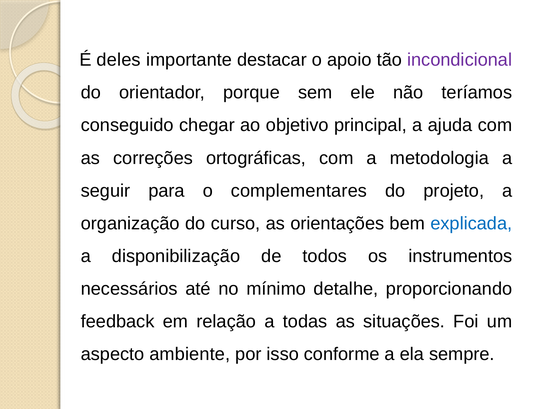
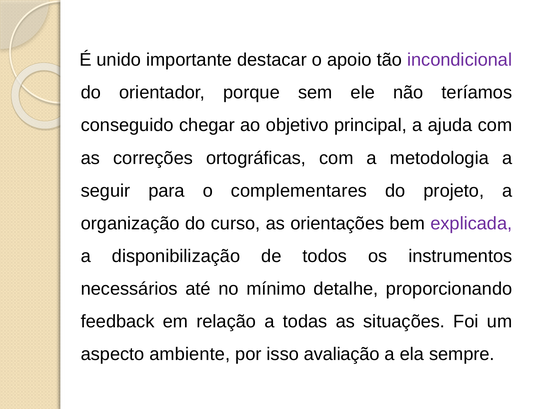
deles: deles -> unido
explicada colour: blue -> purple
conforme: conforme -> avaliação
